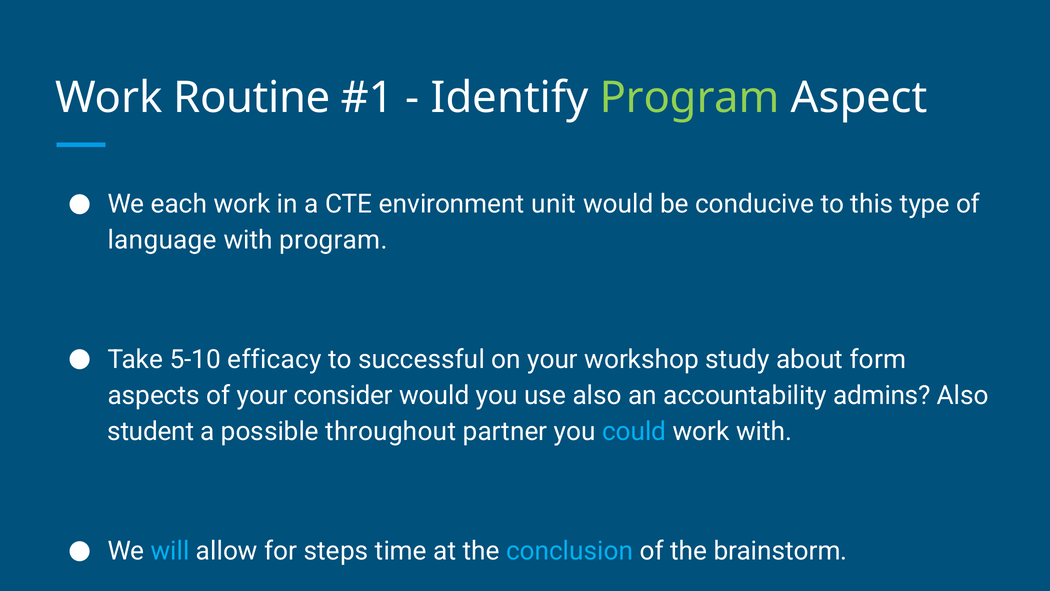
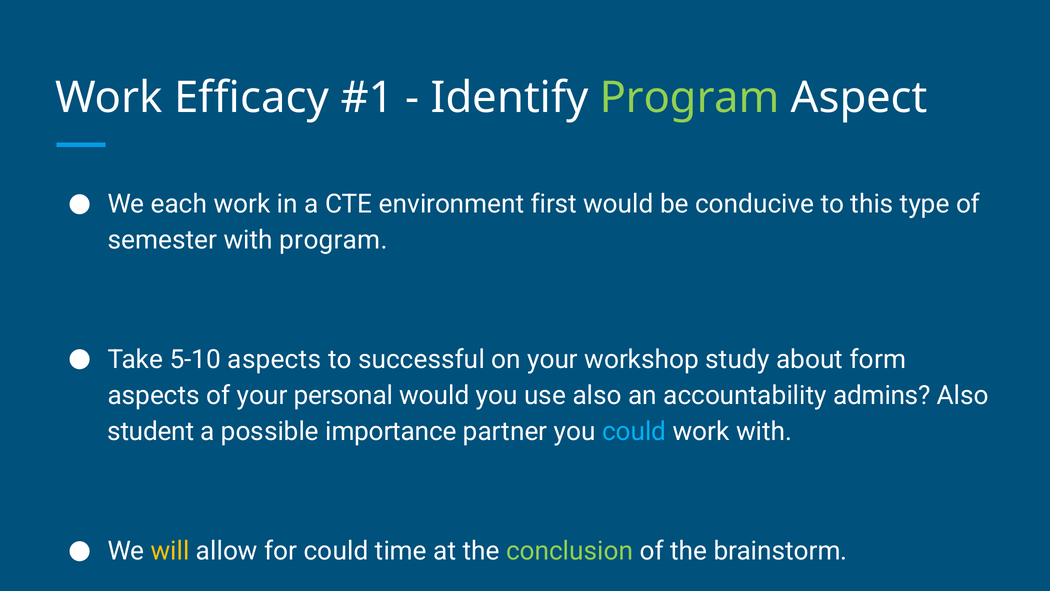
Routine: Routine -> Efficacy
unit: unit -> first
language: language -> semester
5-10 efficacy: efficacy -> aspects
consider: consider -> personal
throughout: throughout -> importance
will colour: light blue -> yellow
for steps: steps -> could
conclusion colour: light blue -> light green
